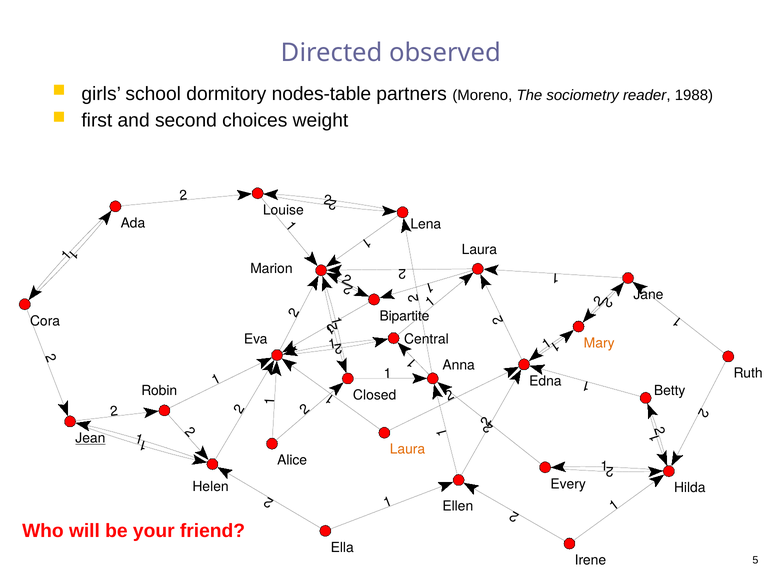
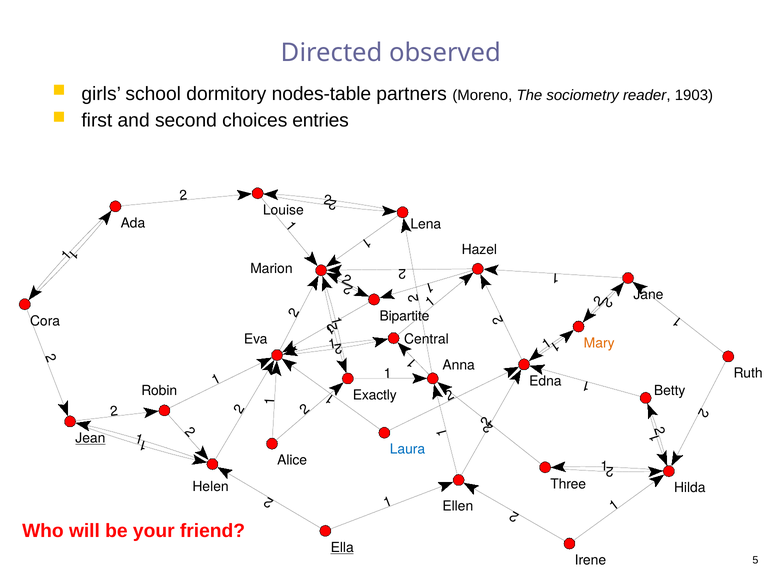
1988: 1988 -> 1903
weight: weight -> entries
Laura at (479, 249): Laura -> Hazel
Closed: Closed -> Exactly
Laura at (407, 449) colour: orange -> blue
Every: Every -> Three
Ella underline: none -> present
